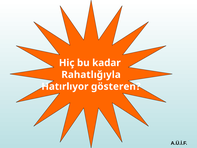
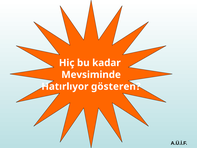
Rahatlığıyla: Rahatlığıyla -> Mevsiminde
